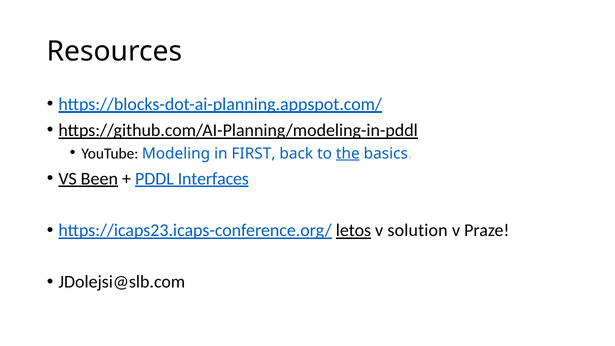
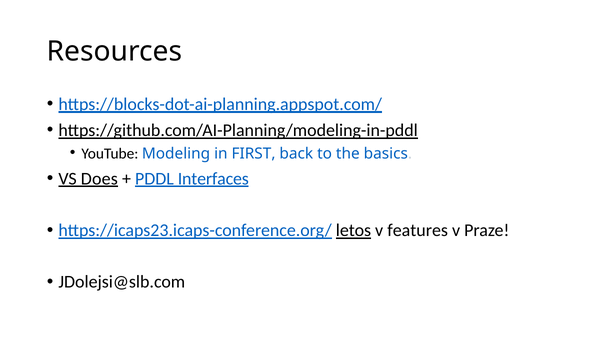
the underline: present -> none
Been: Been -> Does
solution: solution -> features
